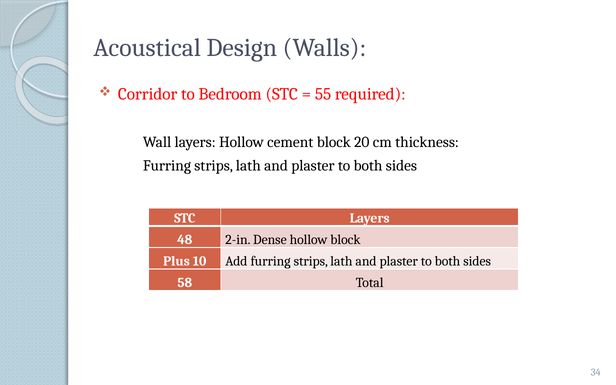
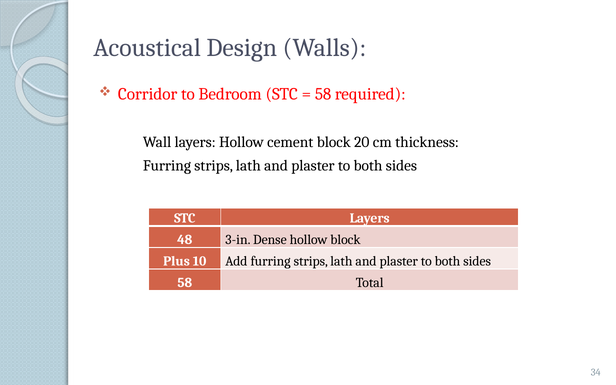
55 at (323, 94): 55 -> 58
2-in: 2-in -> 3-in
